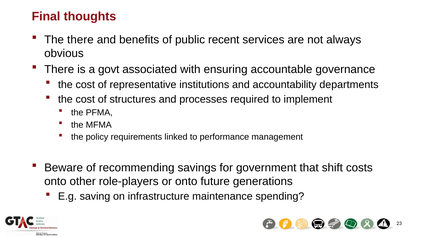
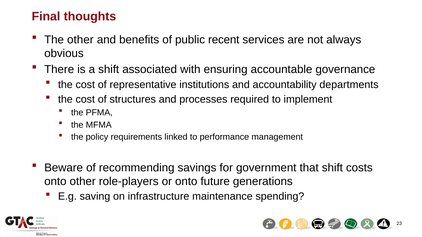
The there: there -> other
a govt: govt -> shift
